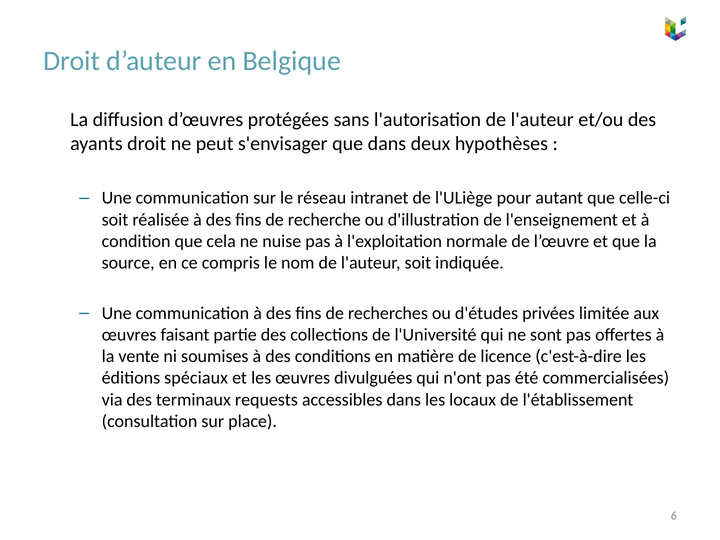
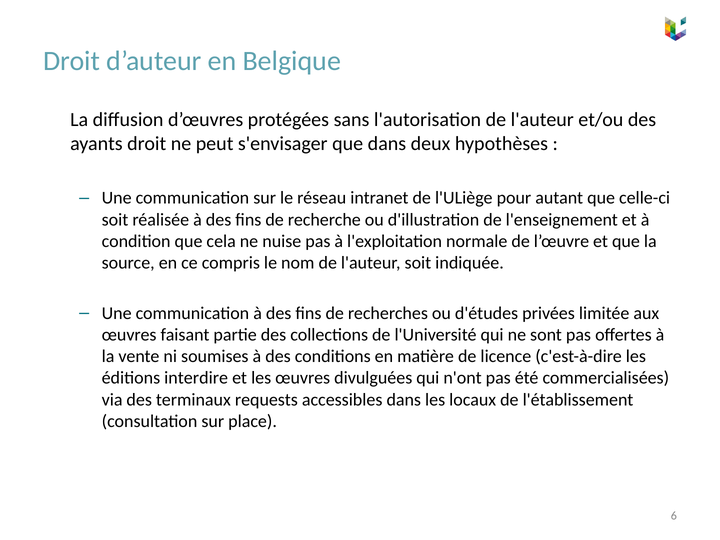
spéciaux: spéciaux -> interdire
